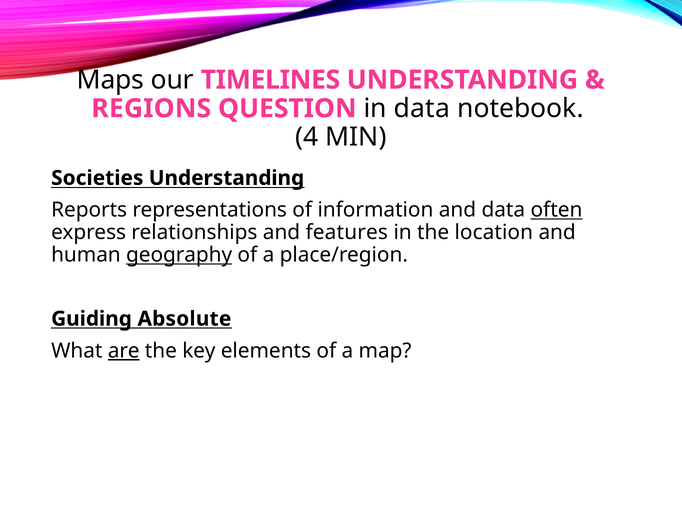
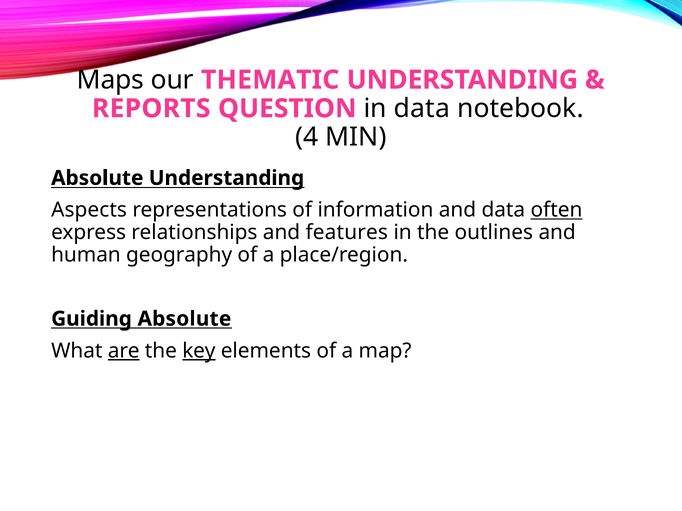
TIMELINES: TIMELINES -> THEMATIC
REGIONS: REGIONS -> REPORTS
Societies at (97, 178): Societies -> Absolute
Reports: Reports -> Aspects
location: location -> outlines
geography underline: present -> none
key underline: none -> present
